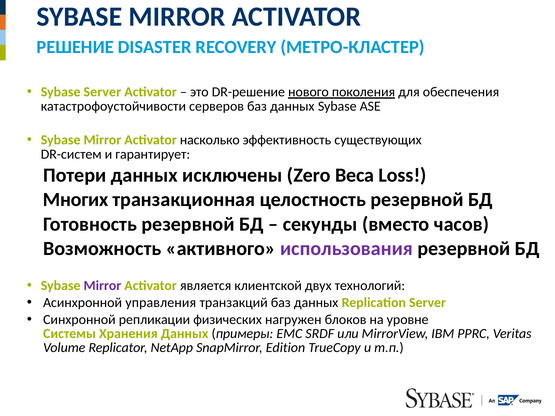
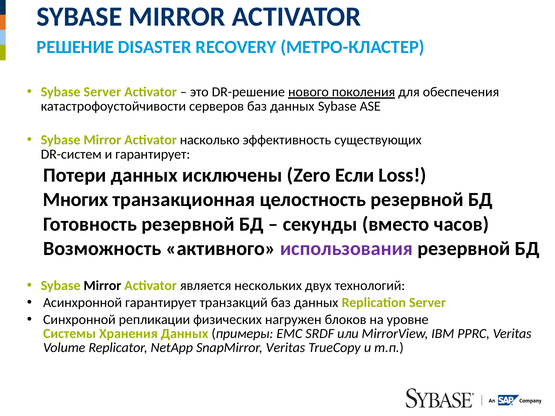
Веса: Веса -> Если
Mirror at (102, 286) colour: purple -> black
клиентской: клиентской -> нескольких
Асинхронной управления: управления -> гарантирует
SnapMirror Edition: Edition -> Veritas
